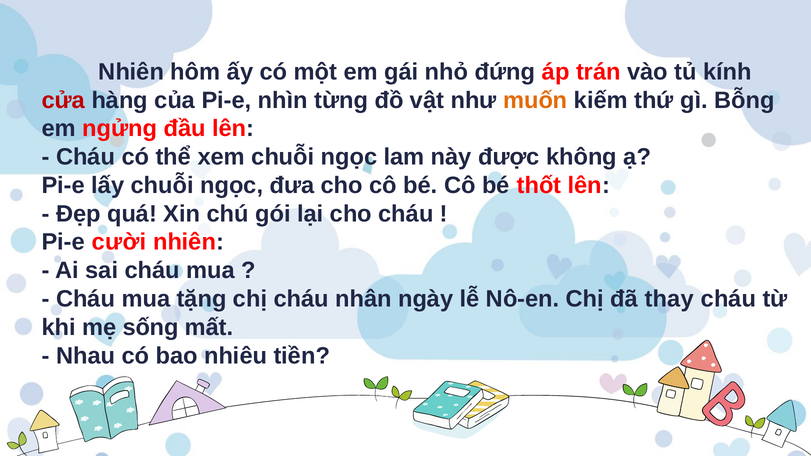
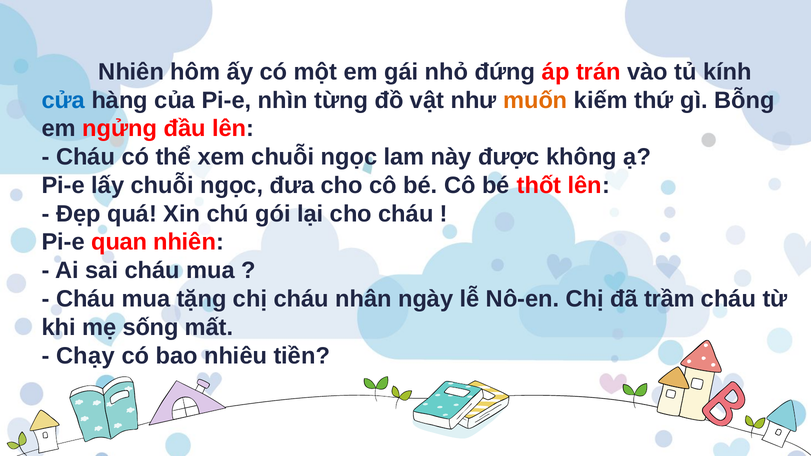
cửa colour: red -> blue
cười: cười -> quan
thay: thay -> trầm
Nhau: Nhau -> Chạy
